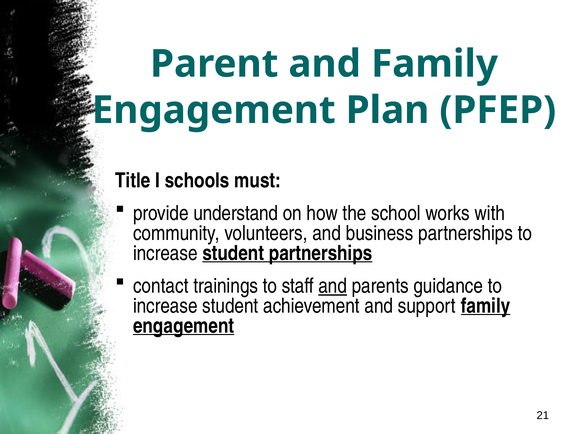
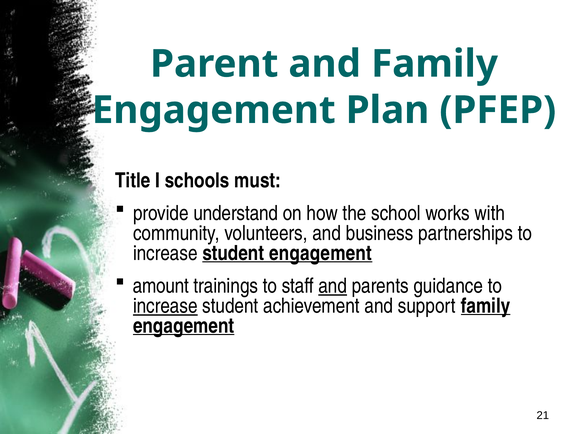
student partnerships: partnerships -> engagement
contact: contact -> amount
increase at (165, 306) underline: none -> present
